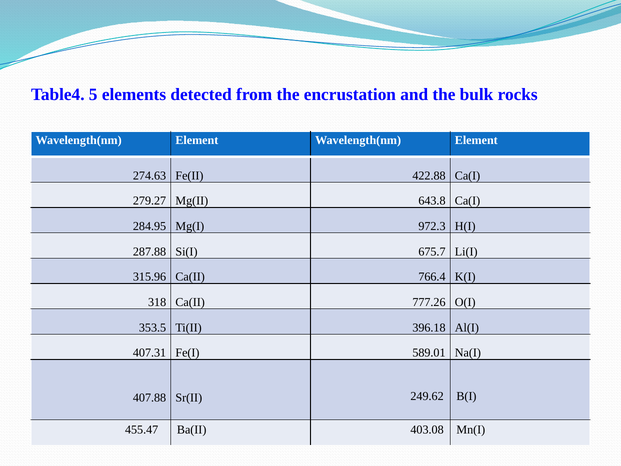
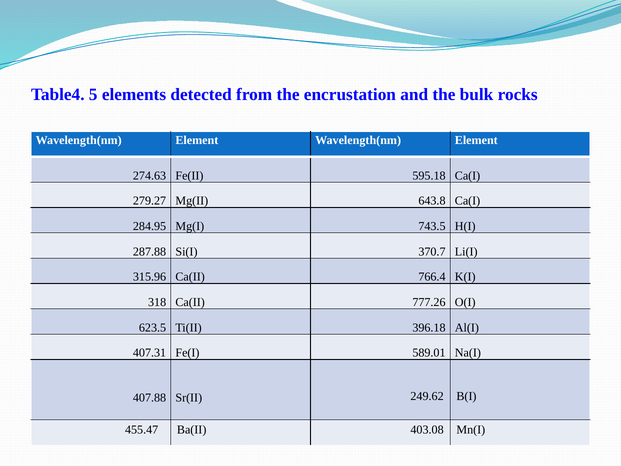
422.88: 422.88 -> 595.18
972.3: 972.3 -> 743.5
675.7: 675.7 -> 370.7
353.5: 353.5 -> 623.5
